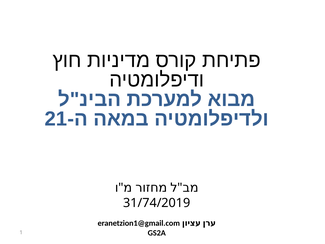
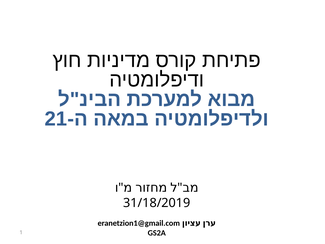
31/74/2019: 31/74/2019 -> 31/18/2019
